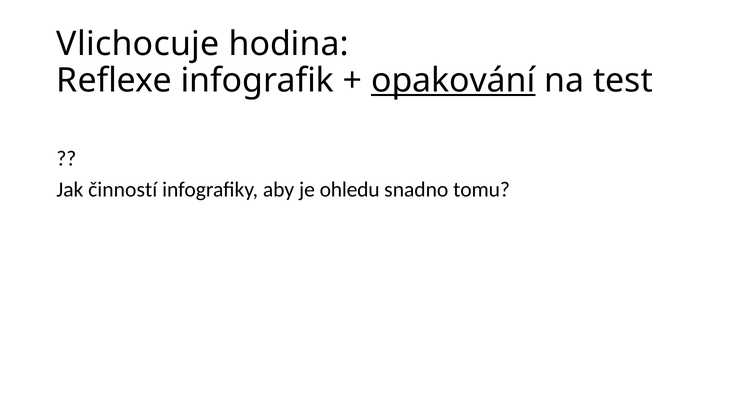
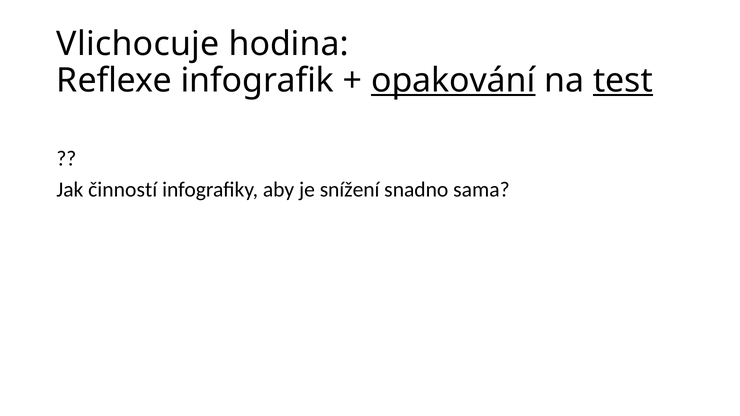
test underline: none -> present
ohledu: ohledu -> snížení
tomu: tomu -> sama
